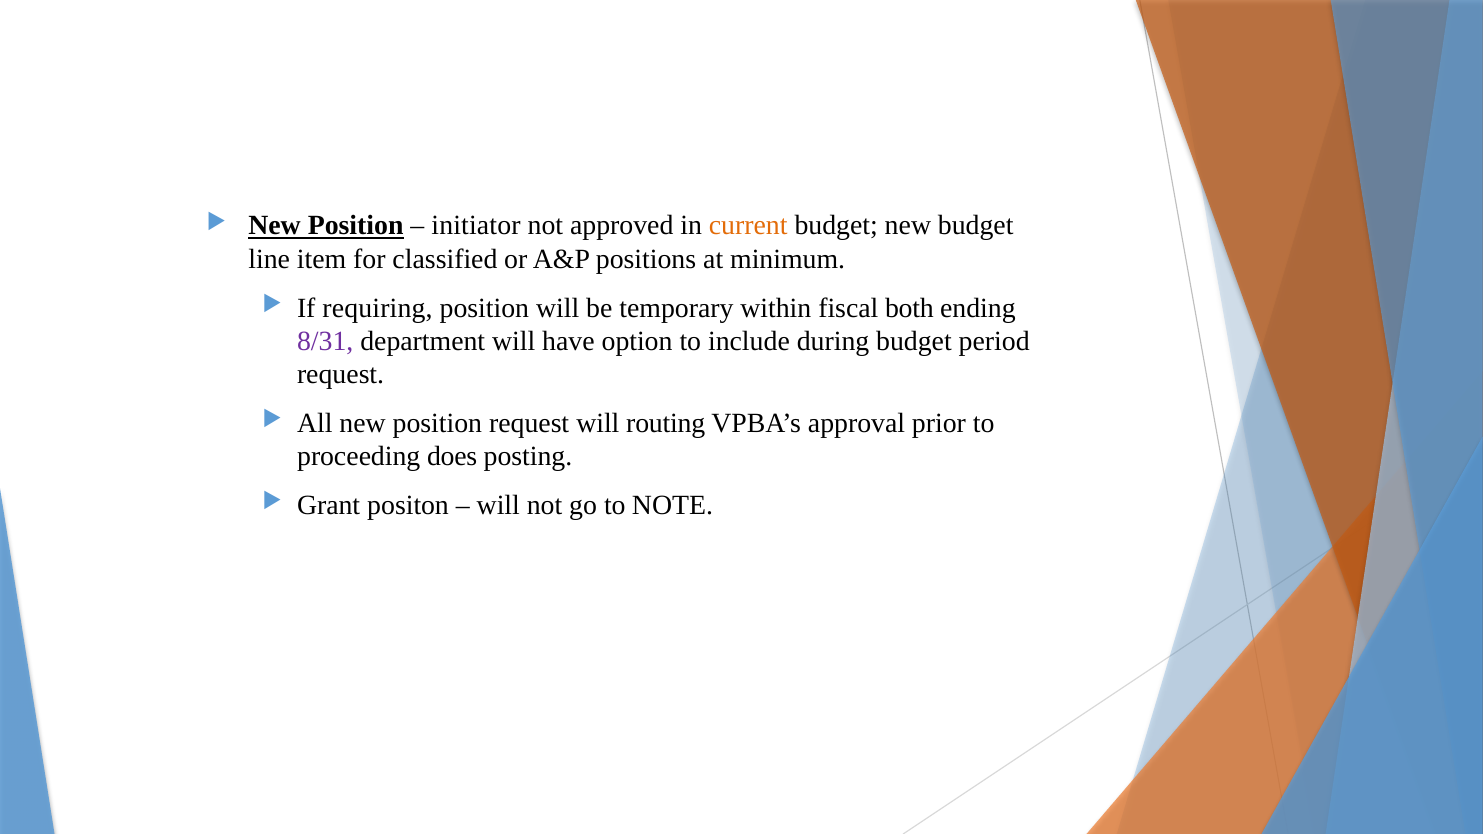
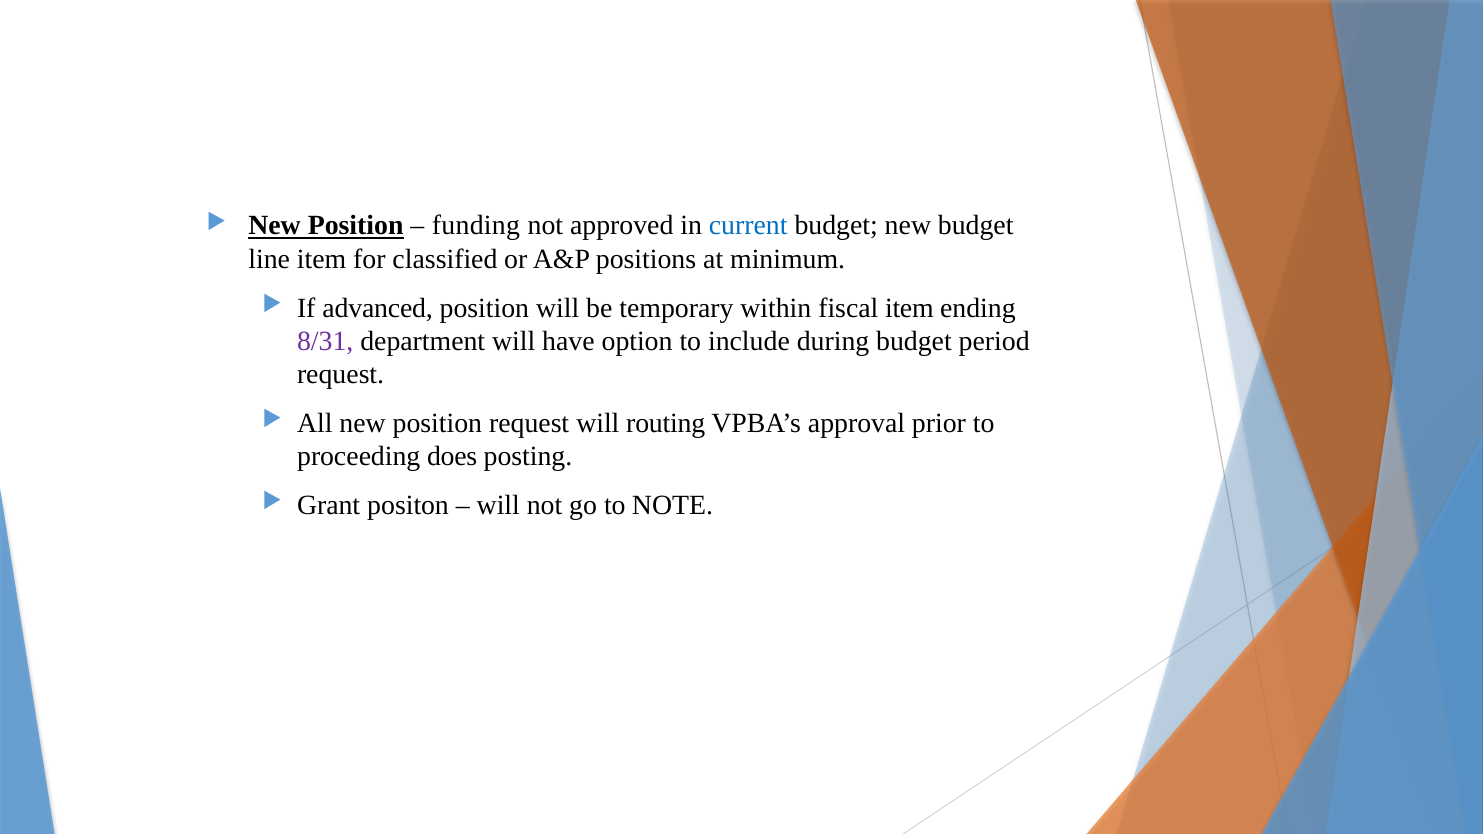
initiator: initiator -> funding
current colour: orange -> blue
requiring: requiring -> advanced
fiscal both: both -> item
